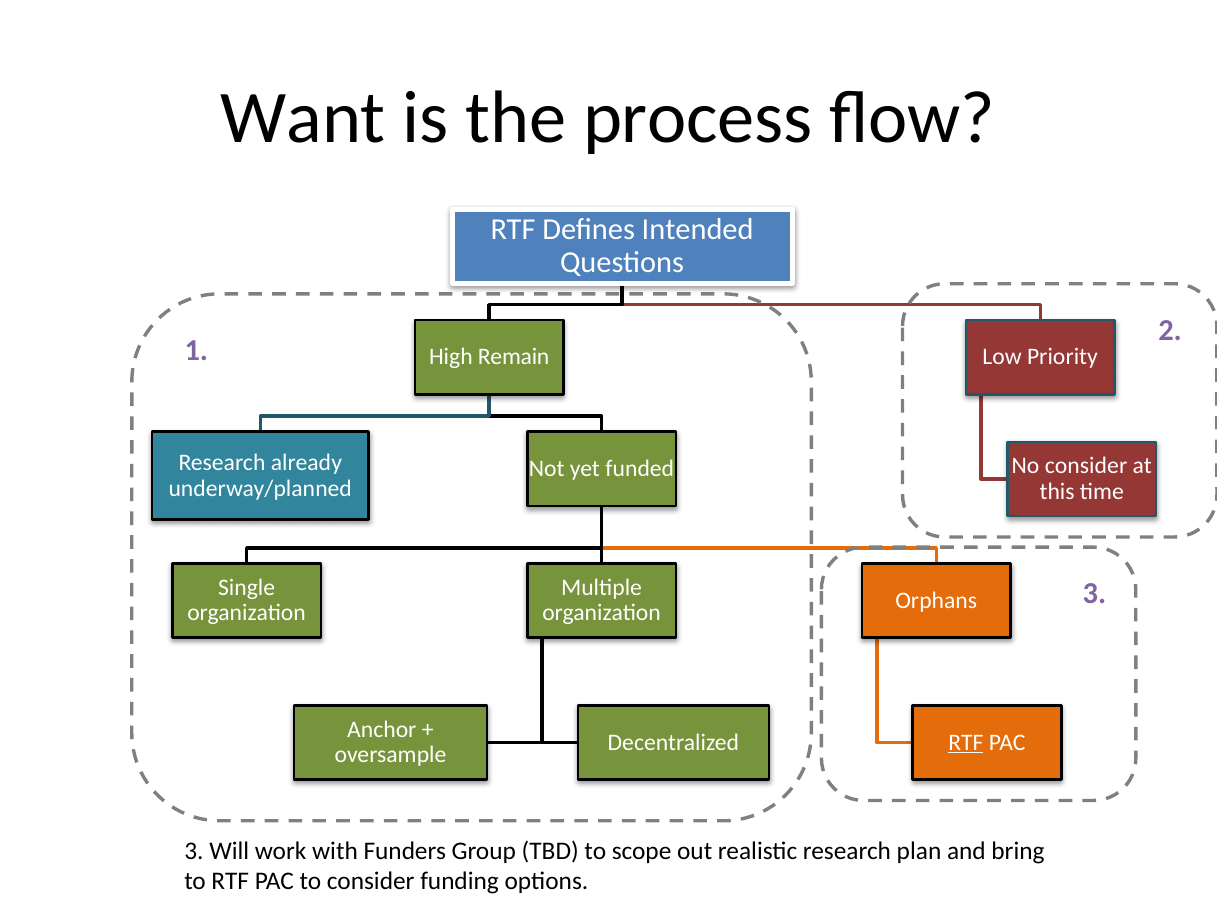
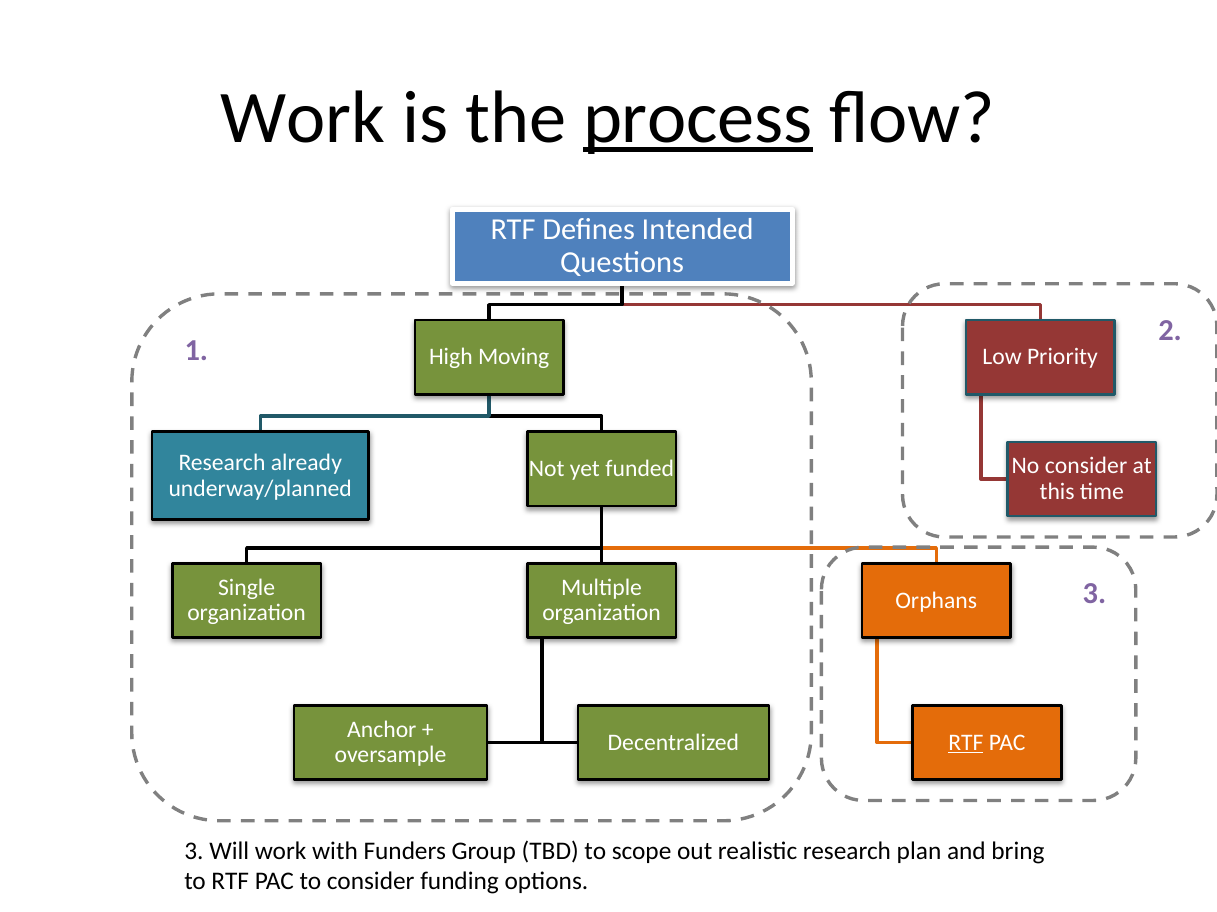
Want at (303, 118): Want -> Work
process underline: none -> present
Remain at (514, 357): Remain -> Moving
